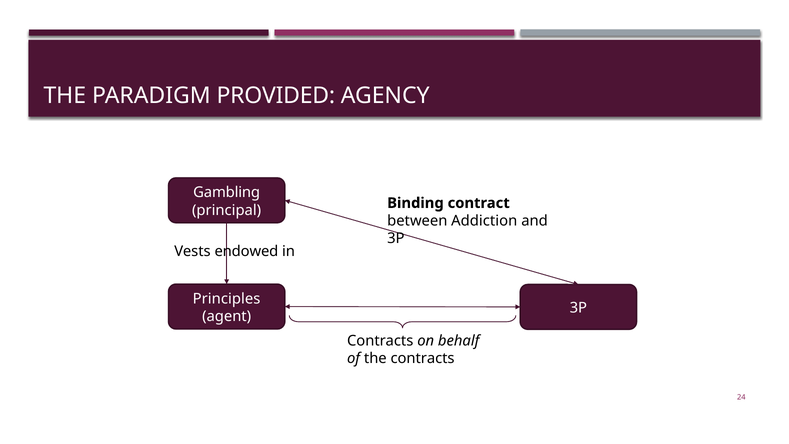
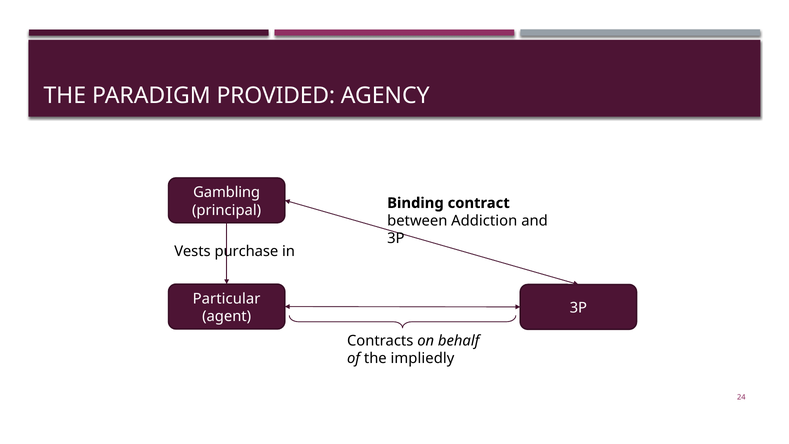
endowed: endowed -> purchase
Principles: Principles -> Particular
the contracts: contracts -> impliedly
